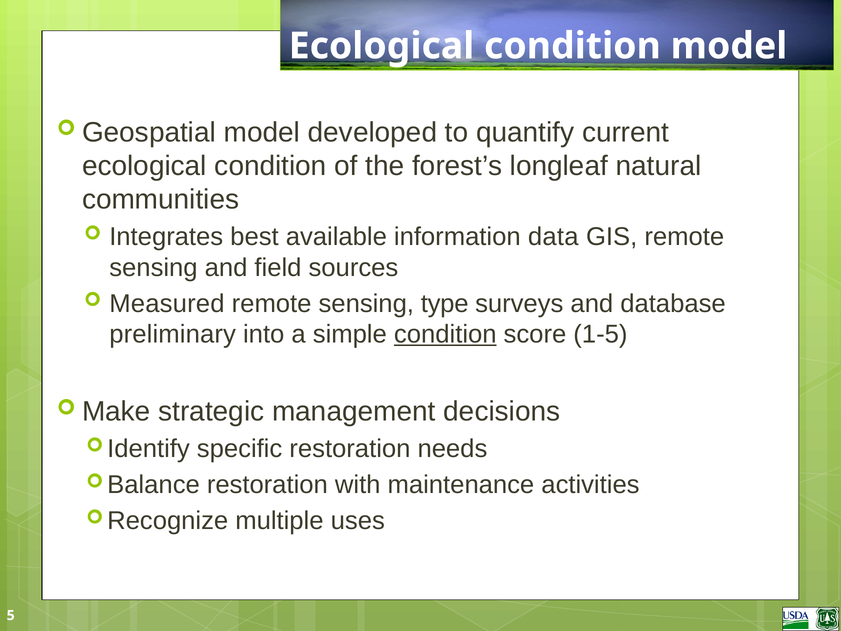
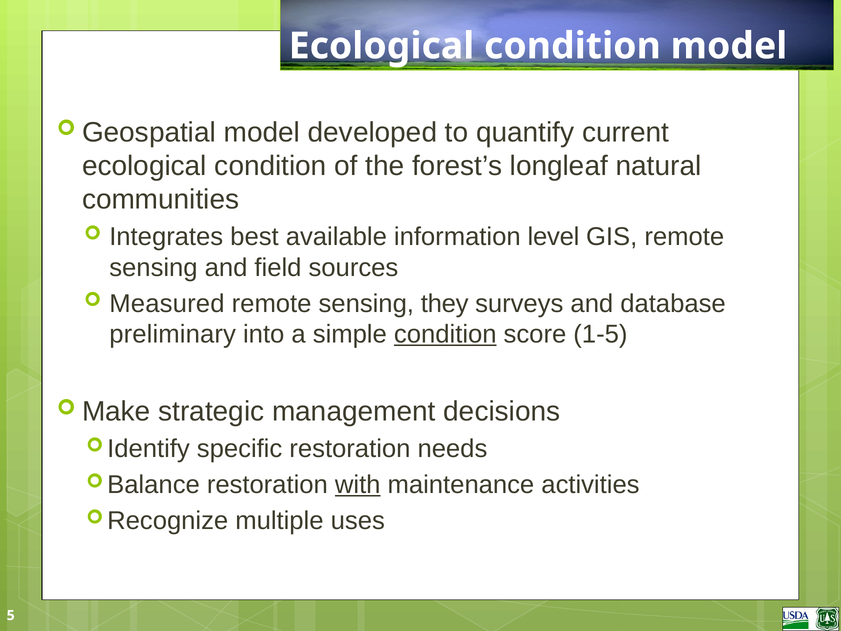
data: data -> level
type: type -> they
with underline: none -> present
